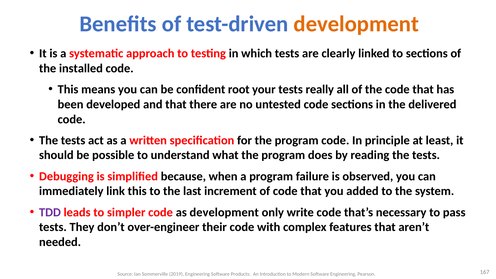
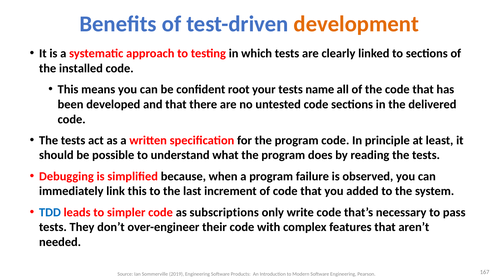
really: really -> name
TDD colour: purple -> blue
as development: development -> subscriptions
